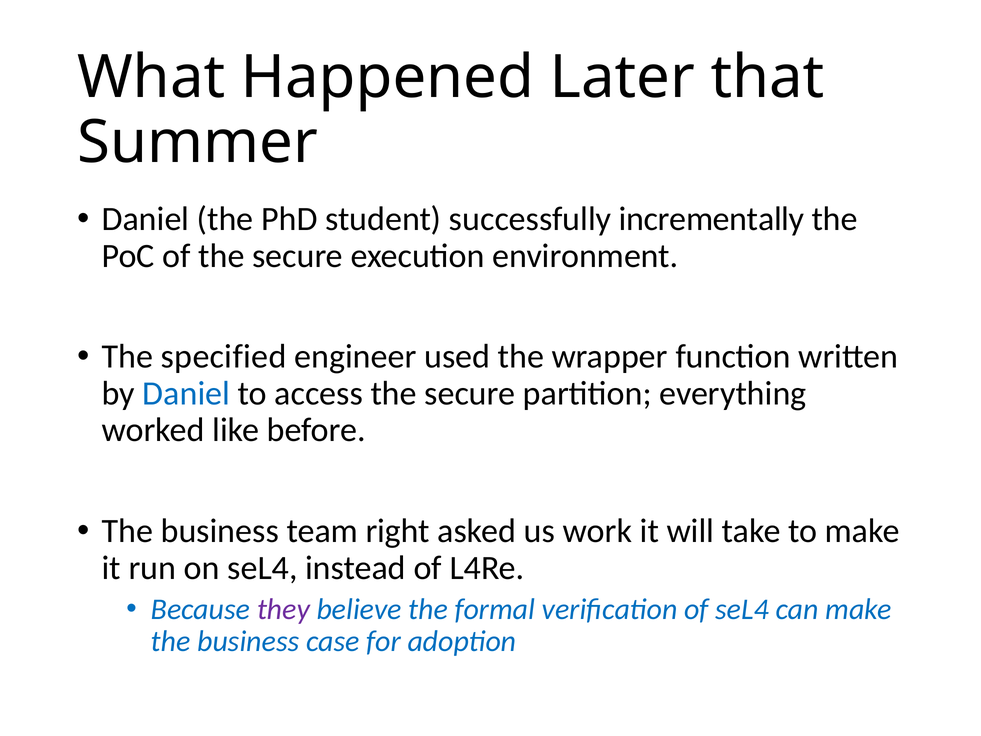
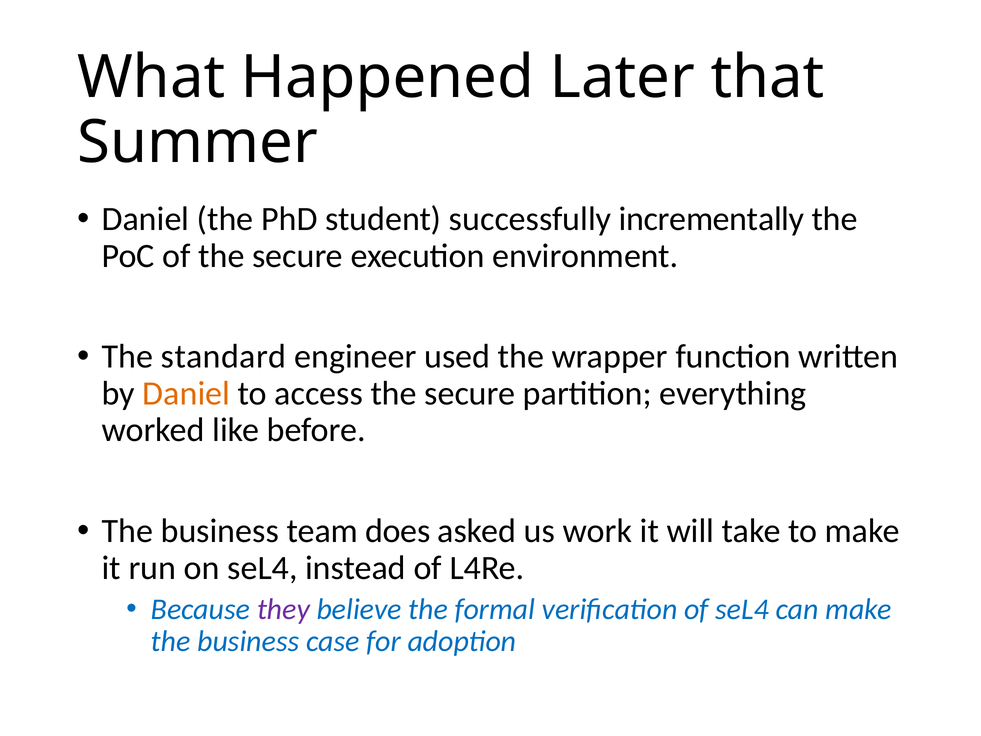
specified: specified -> standard
Daniel at (186, 393) colour: blue -> orange
right: right -> does
